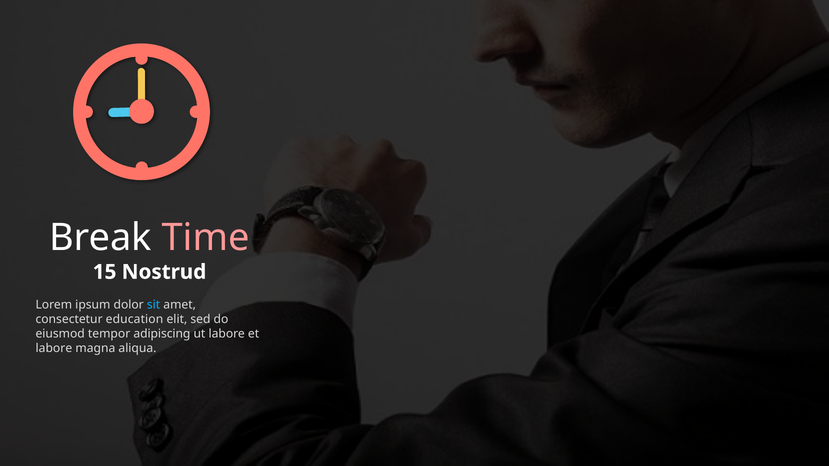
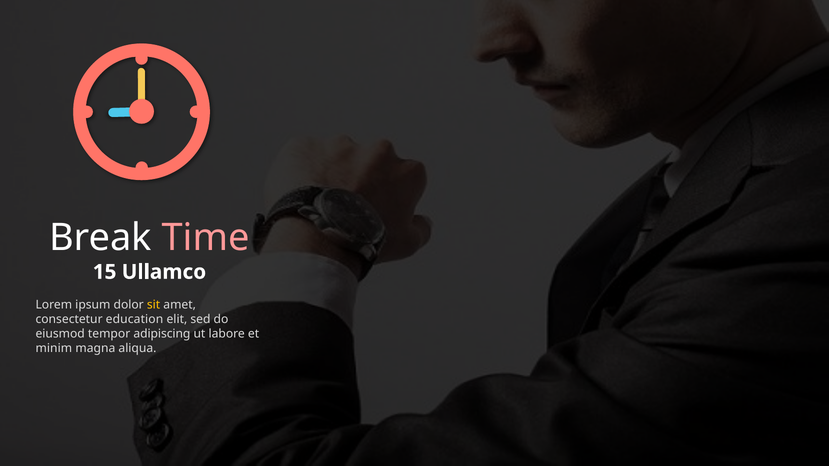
Nostrud: Nostrud -> Ullamco
sit colour: light blue -> yellow
labore at (54, 348): labore -> minim
